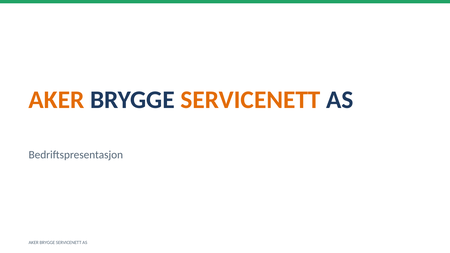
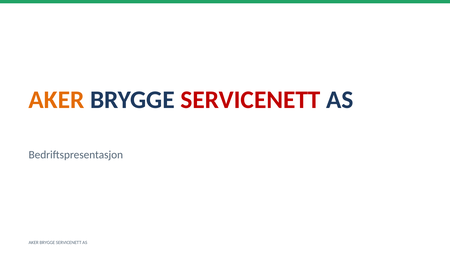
SERVICENETT at (250, 100) colour: orange -> red
